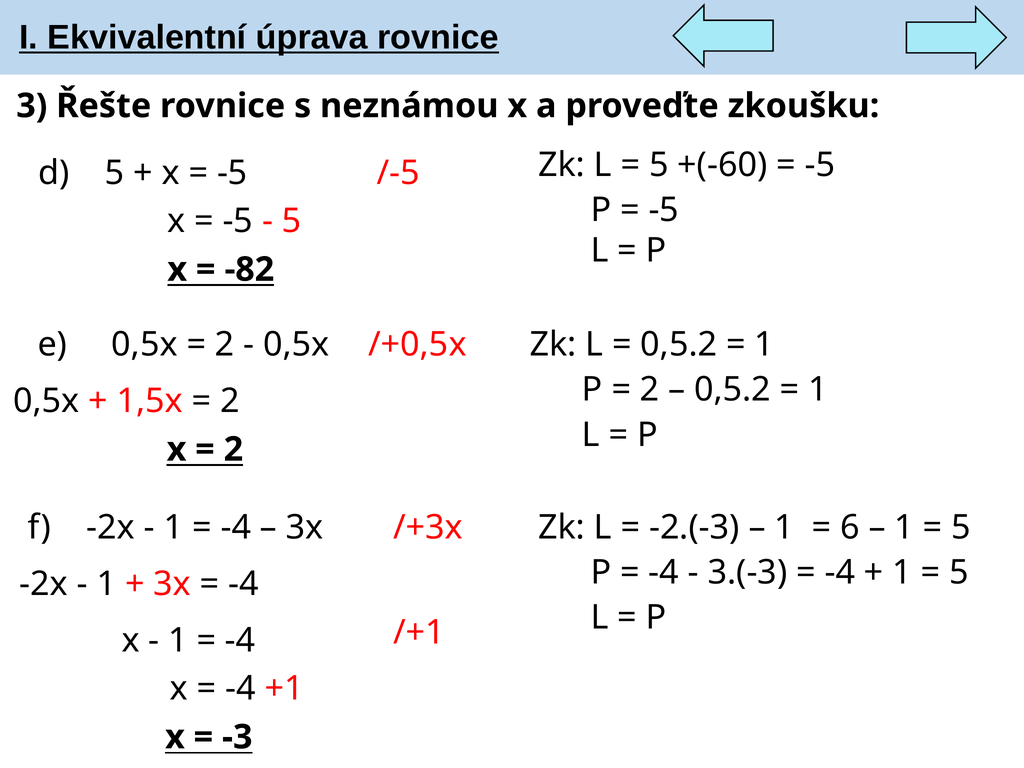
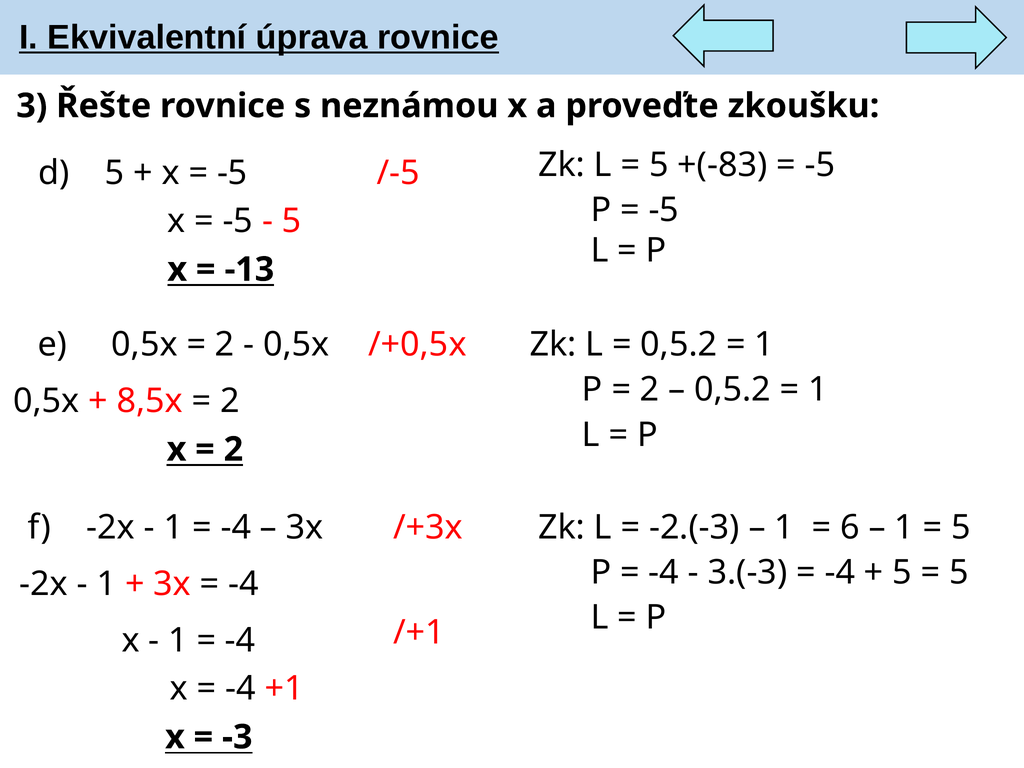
+(-60: +(-60 -> +(-83
-82: -82 -> -13
1,5x: 1,5x -> 8,5x
1 at (902, 573): 1 -> 5
